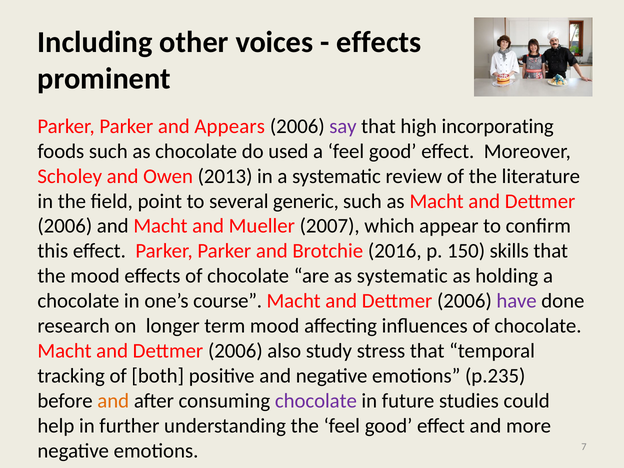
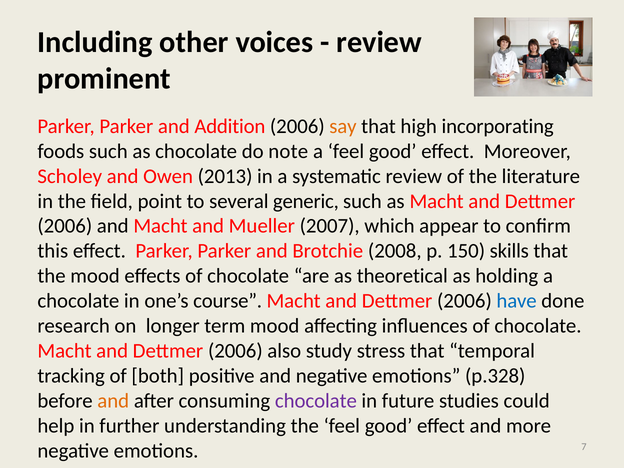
effects at (379, 42): effects -> review
Appears: Appears -> Addition
say colour: purple -> orange
used: used -> note
2016: 2016 -> 2008
as systematic: systematic -> theoretical
have colour: purple -> blue
p.235: p.235 -> p.328
